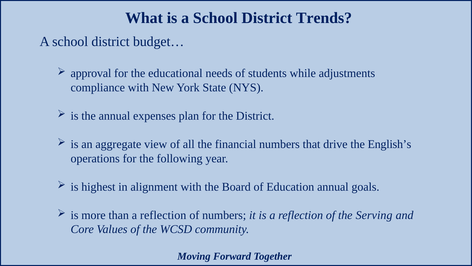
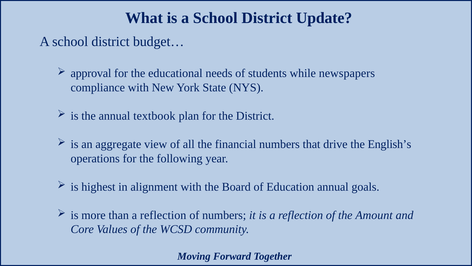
Trends: Trends -> Update
adjustments: adjustments -> newspapers
expenses: expenses -> textbook
Serving: Serving -> Amount
